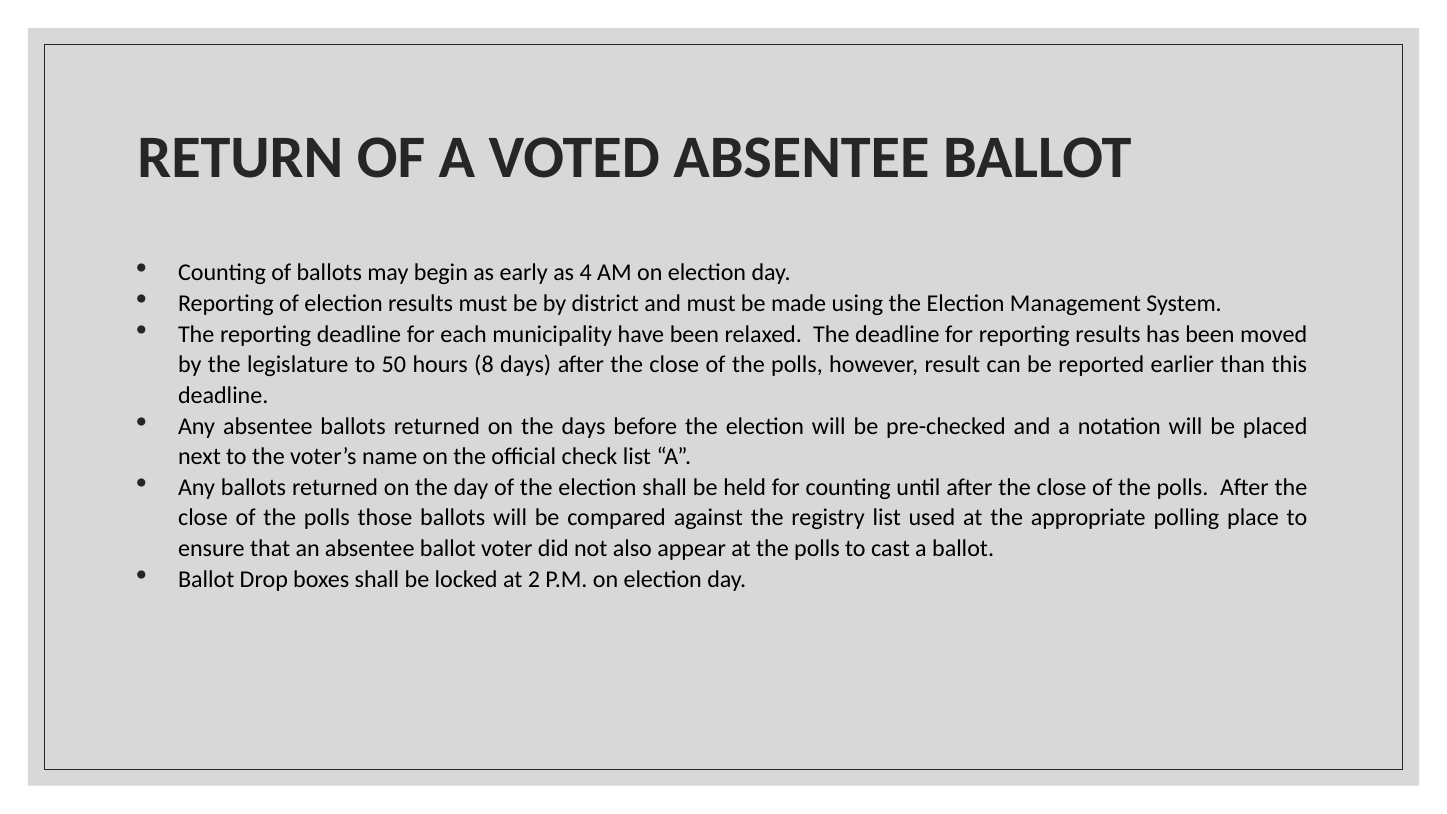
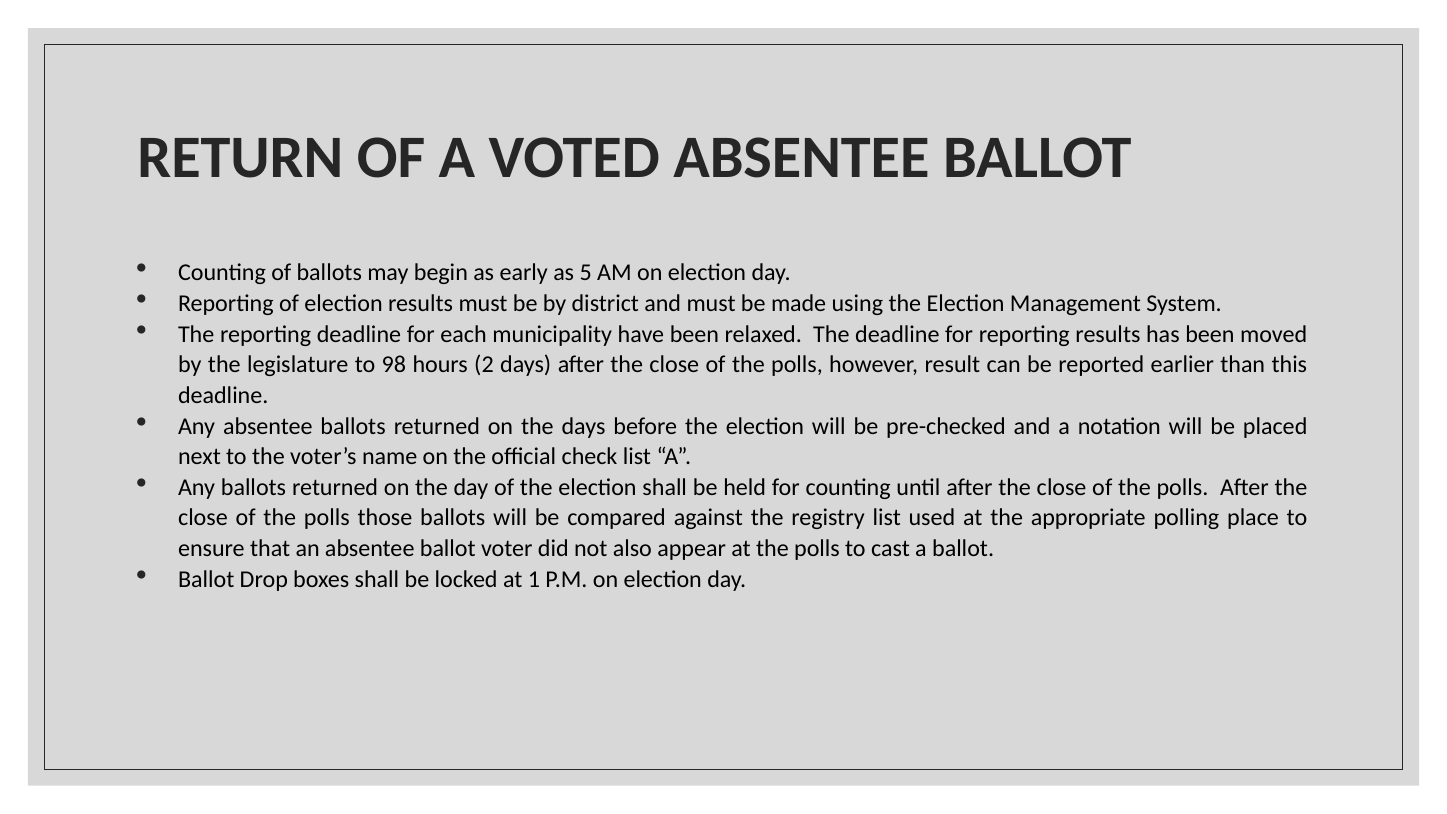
4: 4 -> 5
50: 50 -> 98
8: 8 -> 2
2: 2 -> 1
